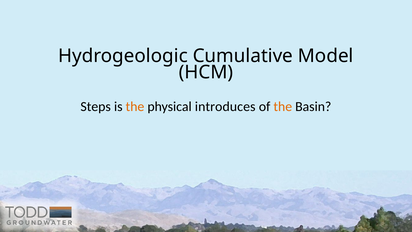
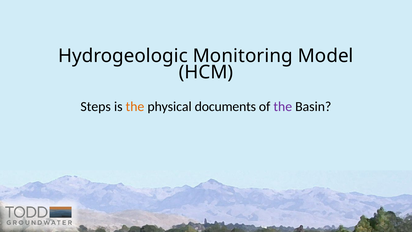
Cumulative: Cumulative -> Monitoring
introduces: introduces -> documents
the at (283, 106) colour: orange -> purple
